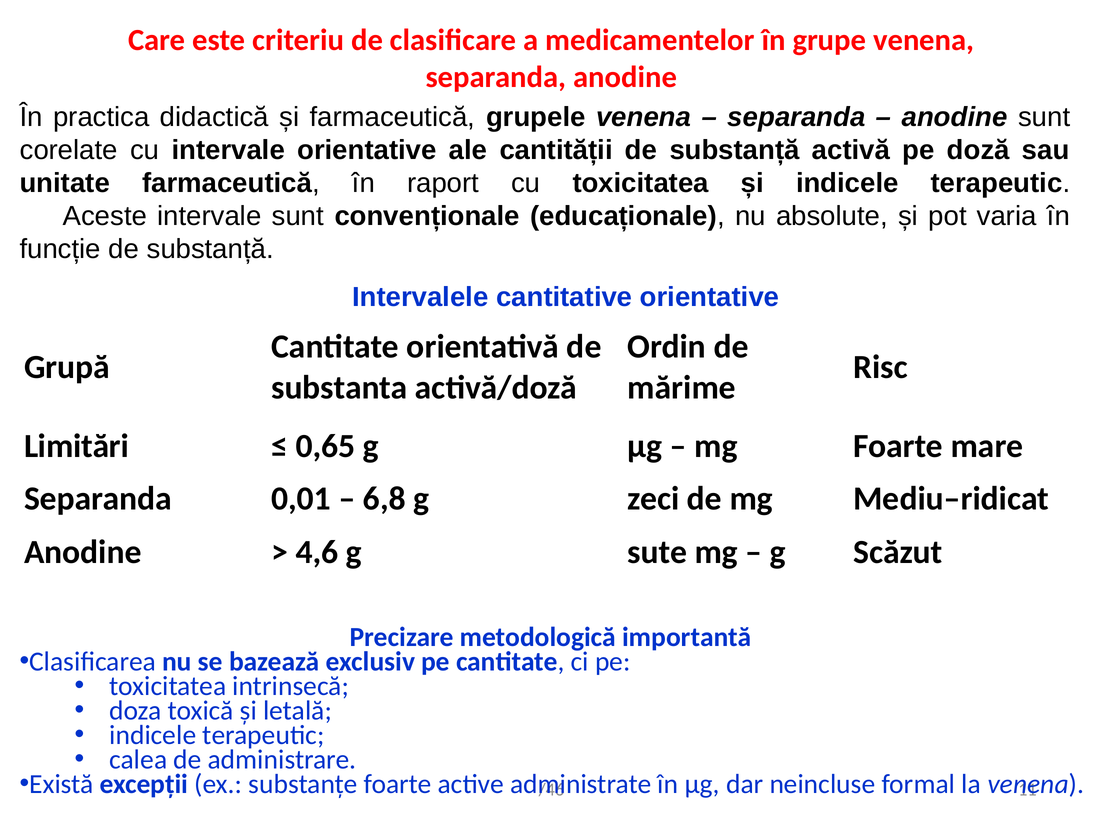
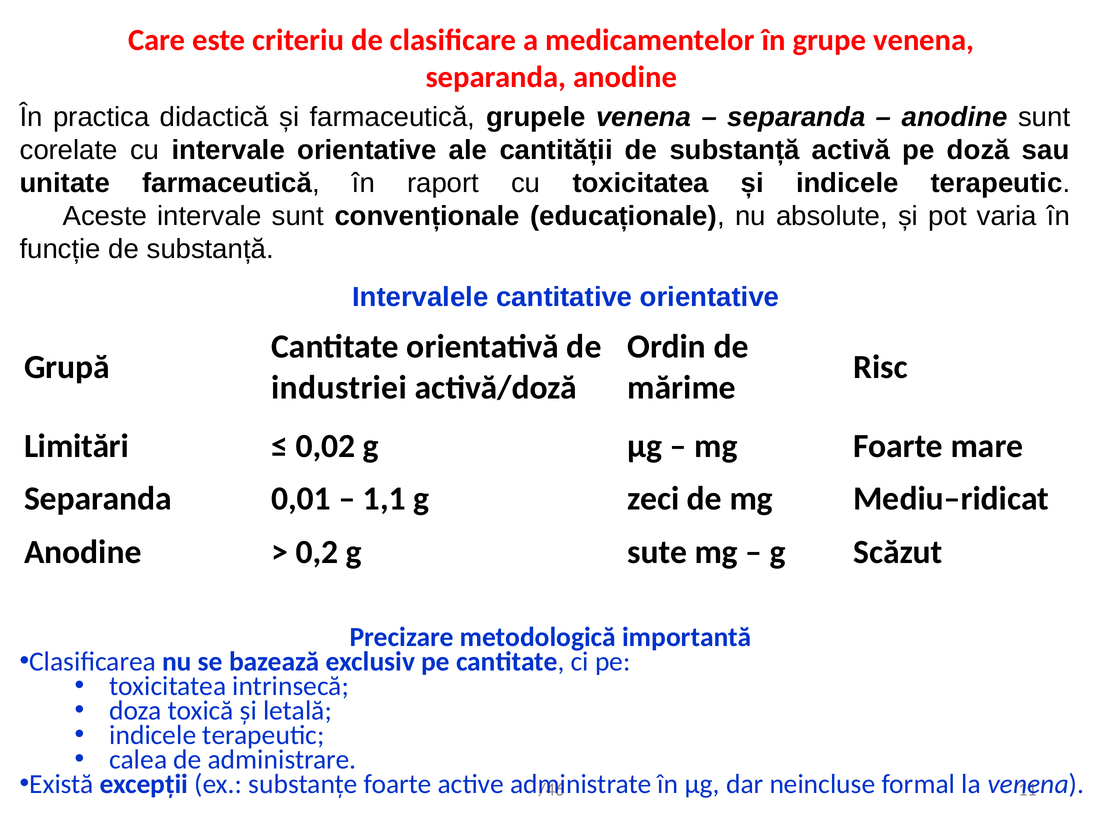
substanta: substanta -> industriei
0,65: 0,65 -> 0,02
6,8: 6,8 -> 1,1
4,6: 4,6 -> 0,2
